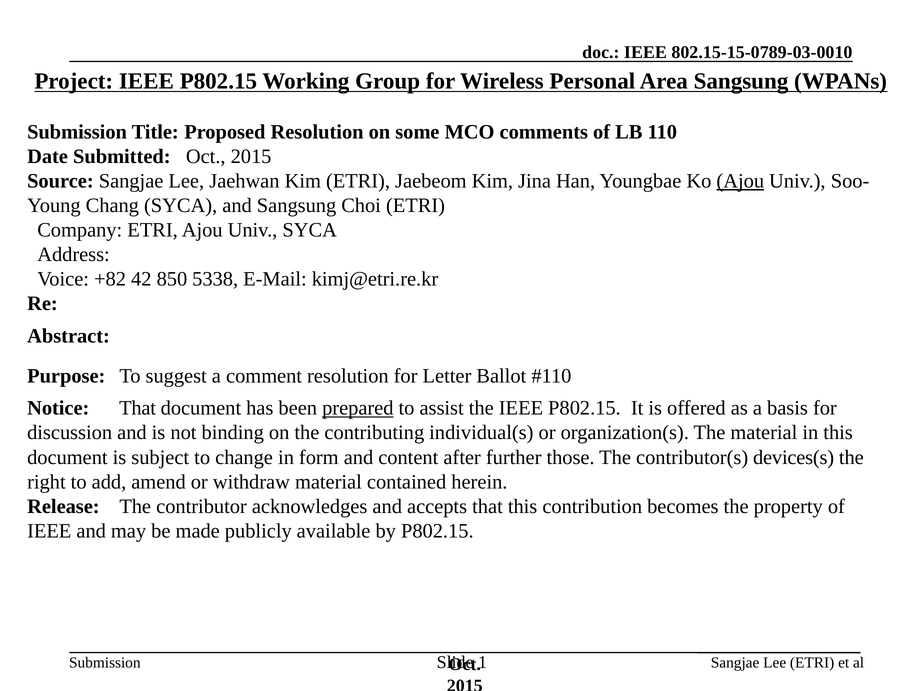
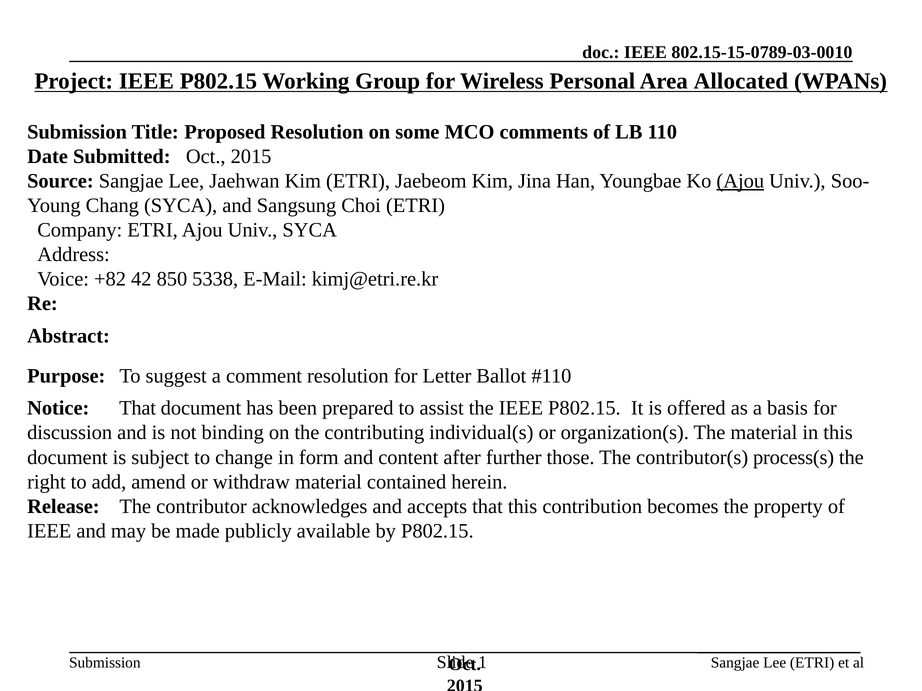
Area Sangsung: Sangsung -> Allocated
prepared underline: present -> none
devices(s: devices(s -> process(s
